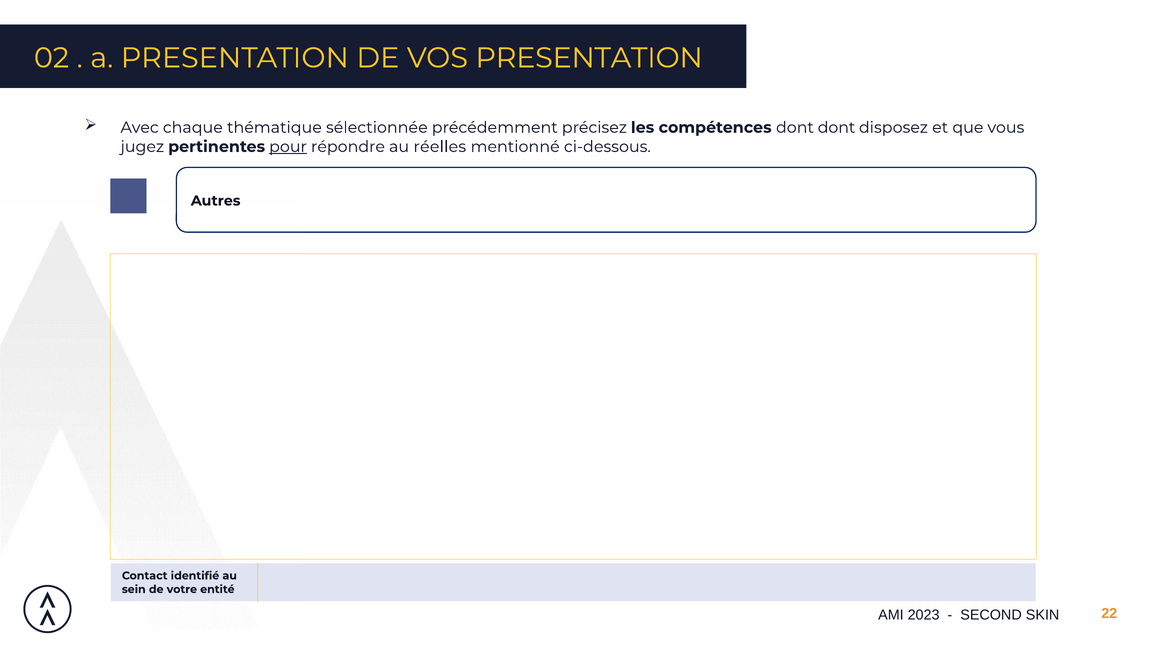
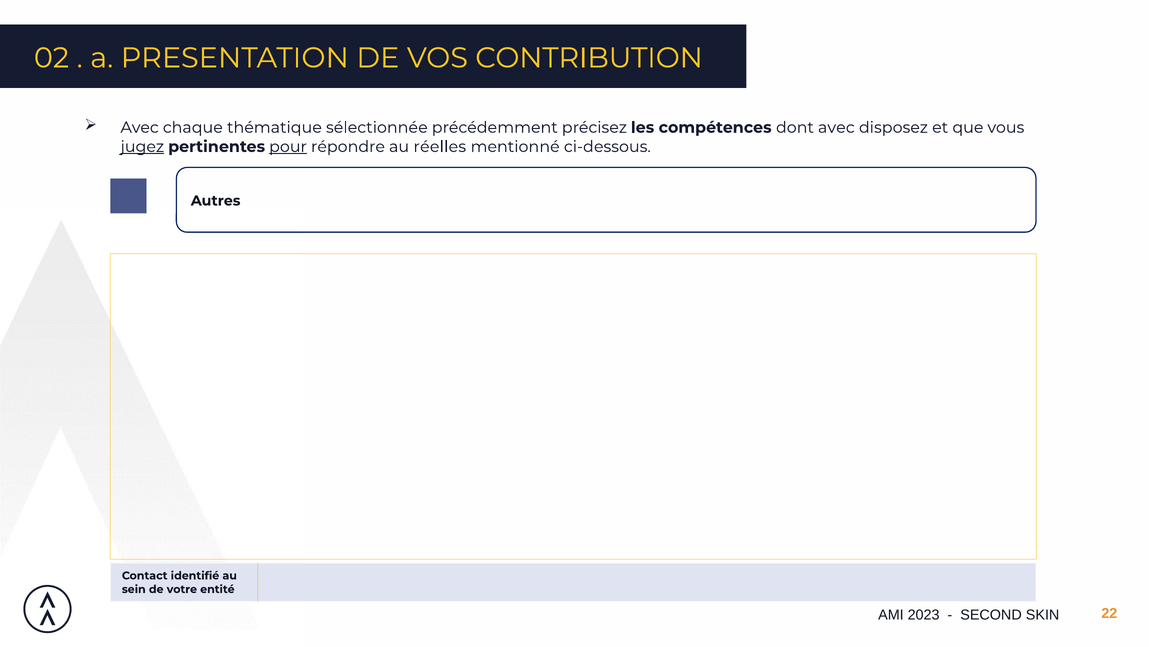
VOS PRESENTATION: PRESENTATION -> CONTRIBUTION
dont dont: dont -> avec
jugez underline: none -> present
